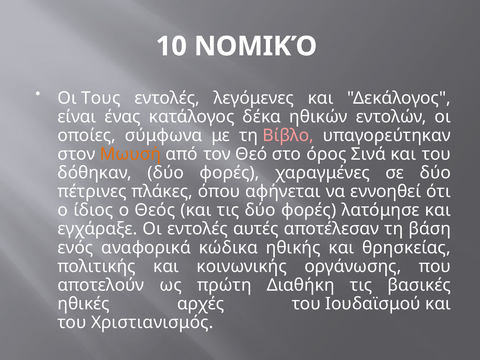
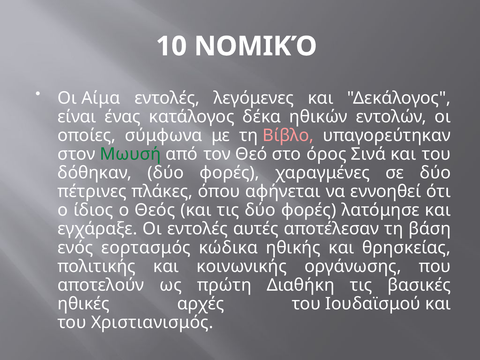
Τους: Τους -> Αίμα
Μωυσή colour: orange -> green
αναφορικά: αναφορικά -> εορτασμός
